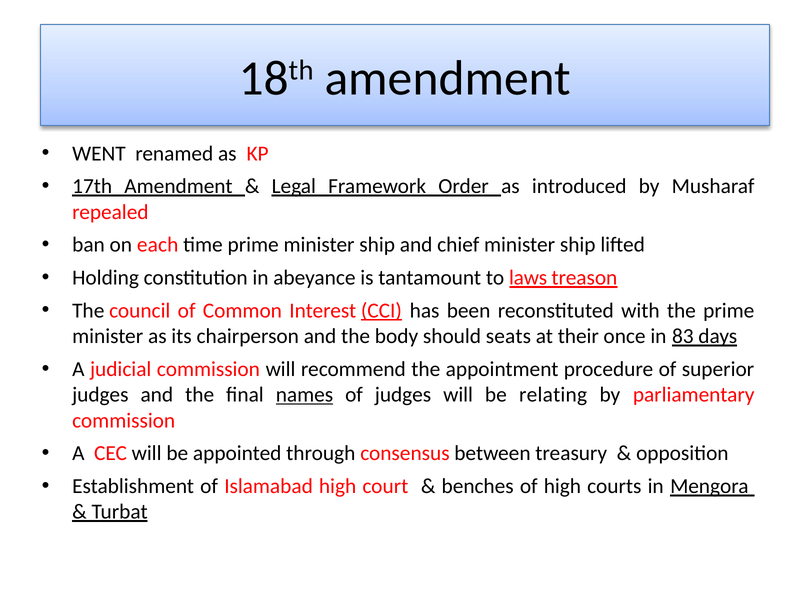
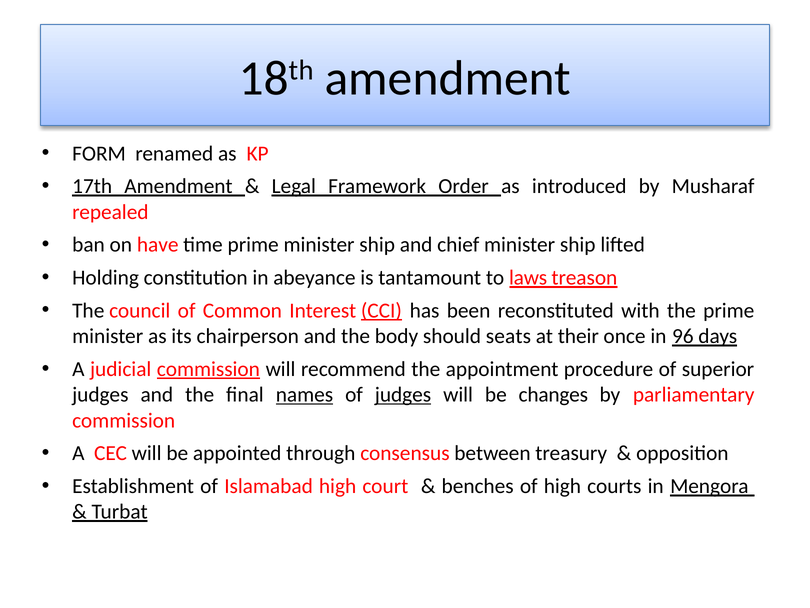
WENT: WENT -> FORM
each: each -> have
83: 83 -> 96
commission at (208, 369) underline: none -> present
judges at (403, 395) underline: none -> present
relating: relating -> changes
